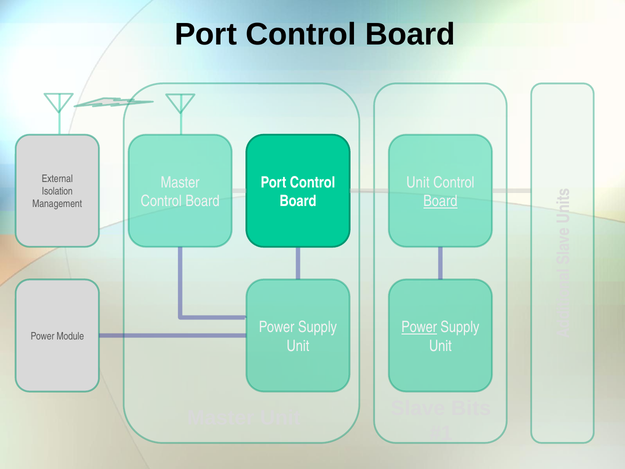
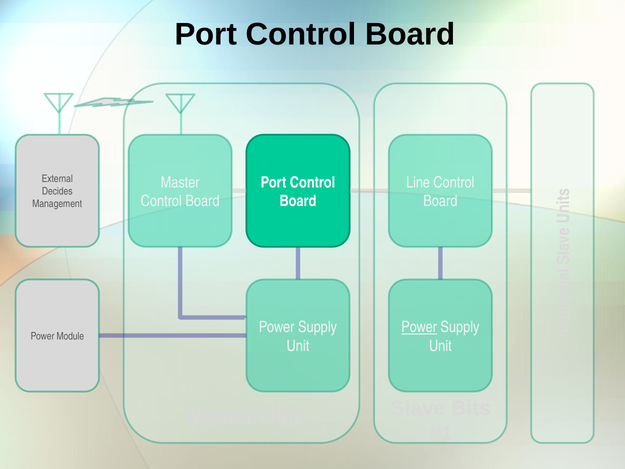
Unit at (418, 182): Unit -> Line
Isolation: Isolation -> Decides
Board at (440, 201) underline: present -> none
